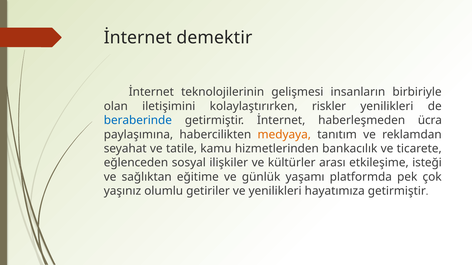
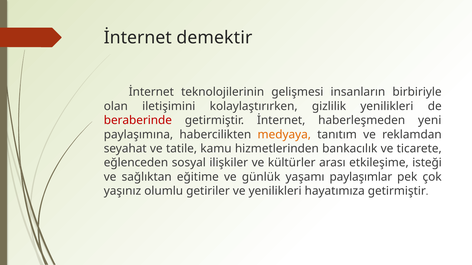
riskler: riskler -> gizlilik
beraberinde colour: blue -> red
ücra: ücra -> yeni
platformda: platformda -> paylaşımlar
